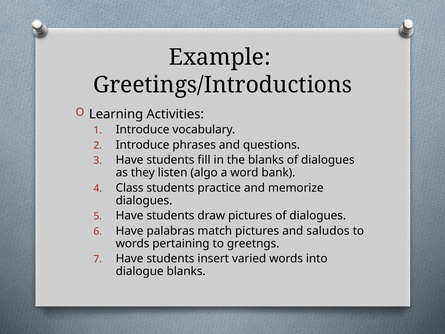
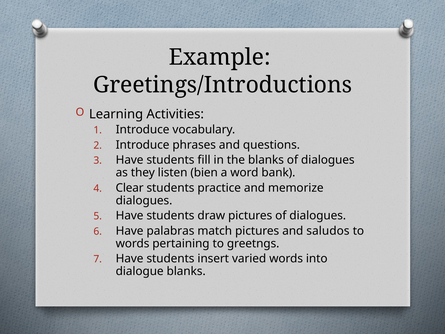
algo: algo -> bien
Class: Class -> Clear
